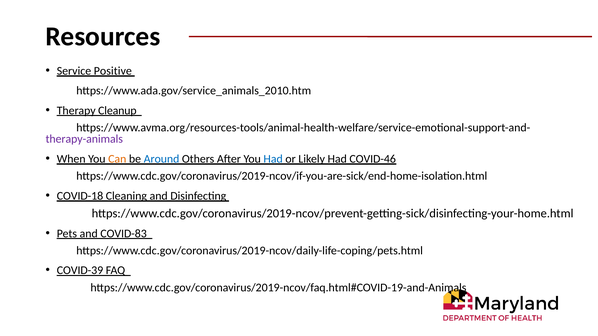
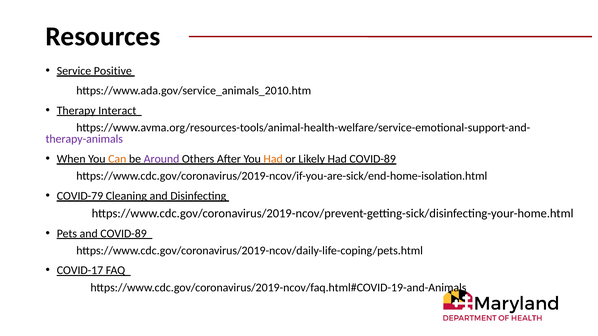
Cleanup: Cleanup -> Interact
Around colour: blue -> purple
Had at (273, 159) colour: blue -> orange
Had COVID-46: COVID-46 -> COVID-89
COVID-18: COVID-18 -> COVID-79
and COVID-83: COVID-83 -> COVID-89
COVID-39: COVID-39 -> COVID-17
